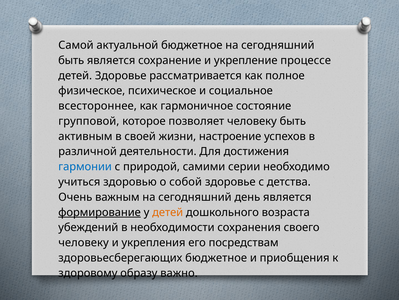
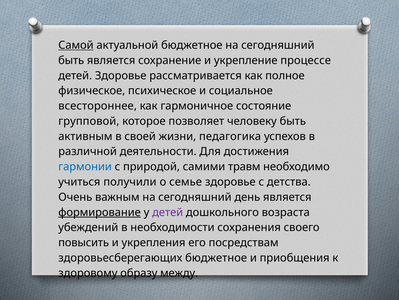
Самой underline: none -> present
настроение: настроение -> педагогика
серии: серии -> травм
здоровью: здоровью -> получили
собой: собой -> семье
детей at (168, 212) colour: orange -> purple
человеку at (84, 242): человеку -> повысить
важно: важно -> между
